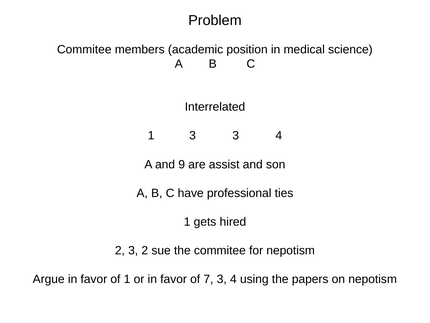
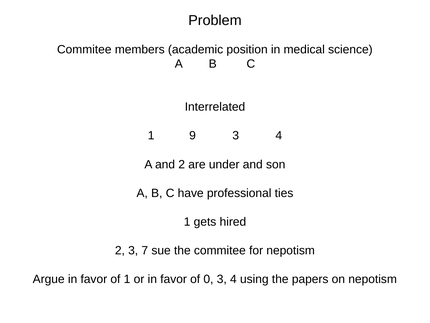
1 3: 3 -> 9
and 9: 9 -> 2
assist: assist -> under
3 2: 2 -> 7
7: 7 -> 0
